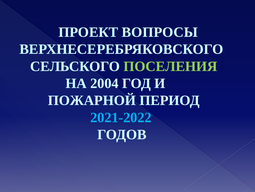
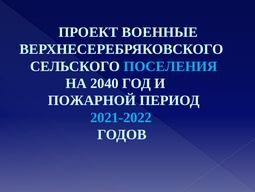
ВОПРОСЫ: ВОПРОСЫ -> ВОЕННЫЕ
ПОСЕЛЕНИЯ colour: light green -> light blue
2004: 2004 -> 2040
